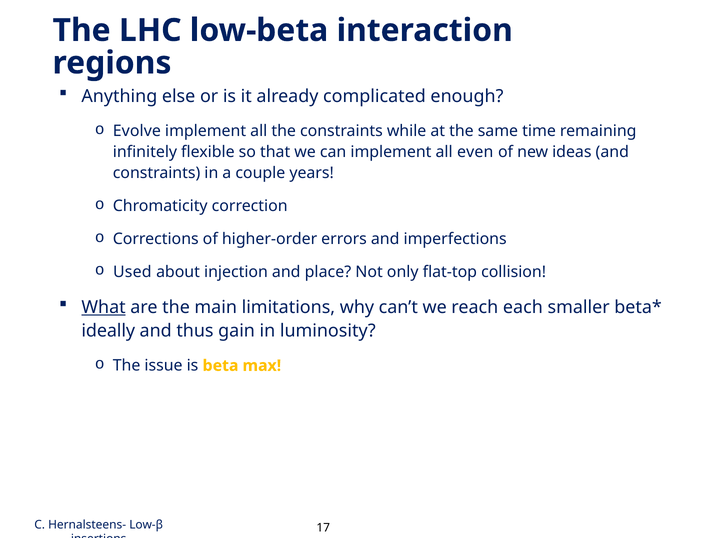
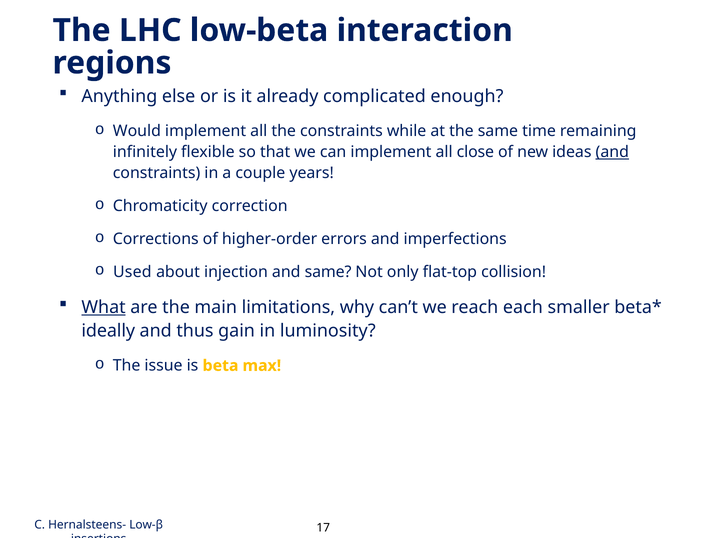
Evolve: Evolve -> Would
even: even -> close
and at (612, 152) underline: none -> present
and place: place -> same
